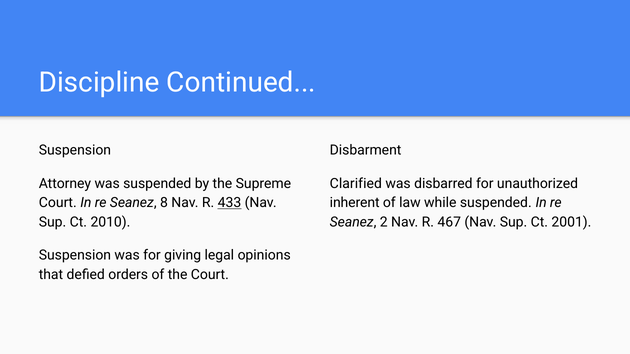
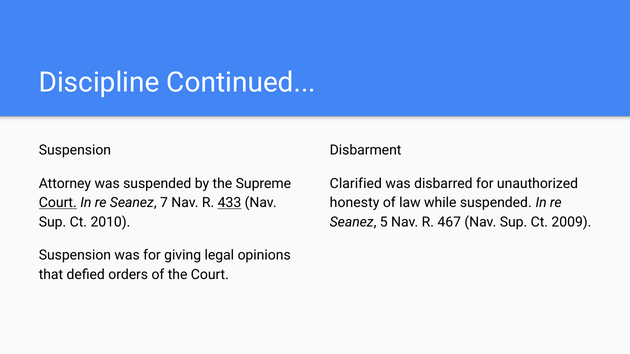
Court at (58, 203) underline: none -> present
8: 8 -> 7
inherent: inherent -> honesty
2: 2 -> 5
2001: 2001 -> 2009
